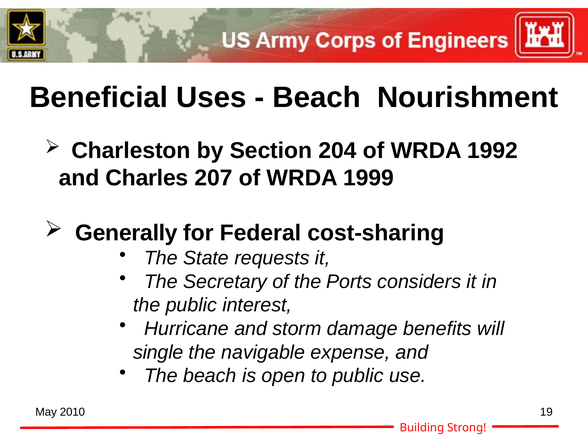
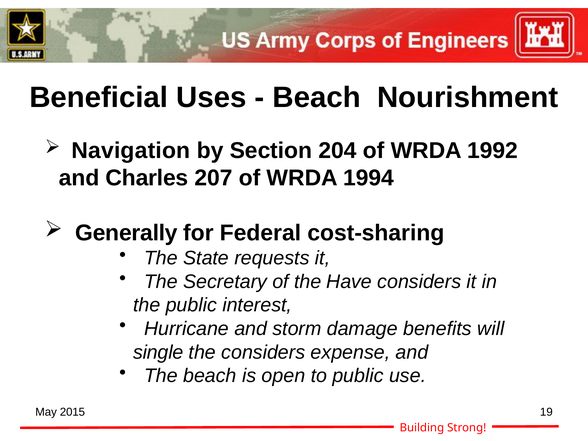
Charleston: Charleston -> Navigation
1999: 1999 -> 1994
Ports: Ports -> Have
the navigable: navigable -> considers
2010: 2010 -> 2015
